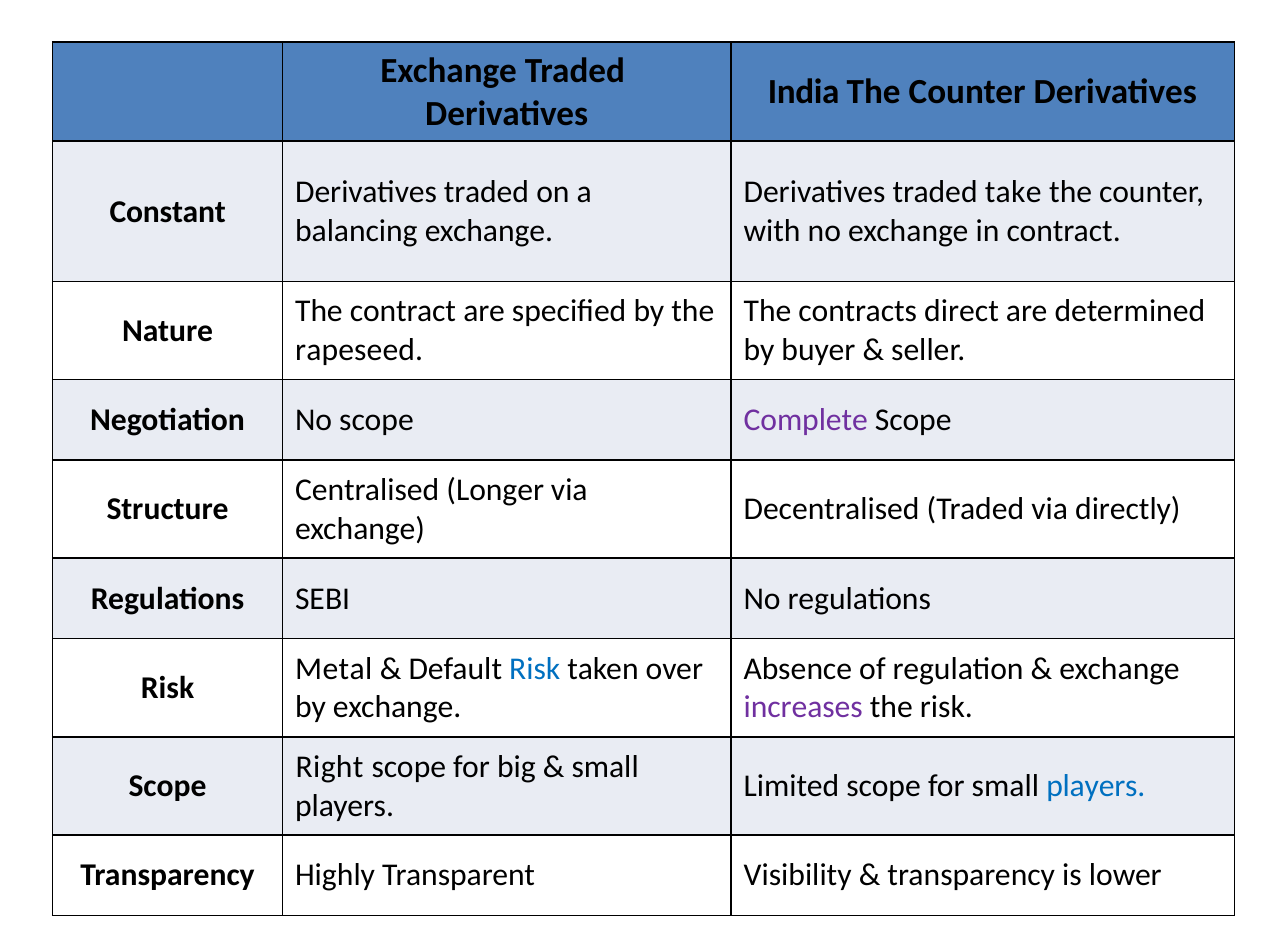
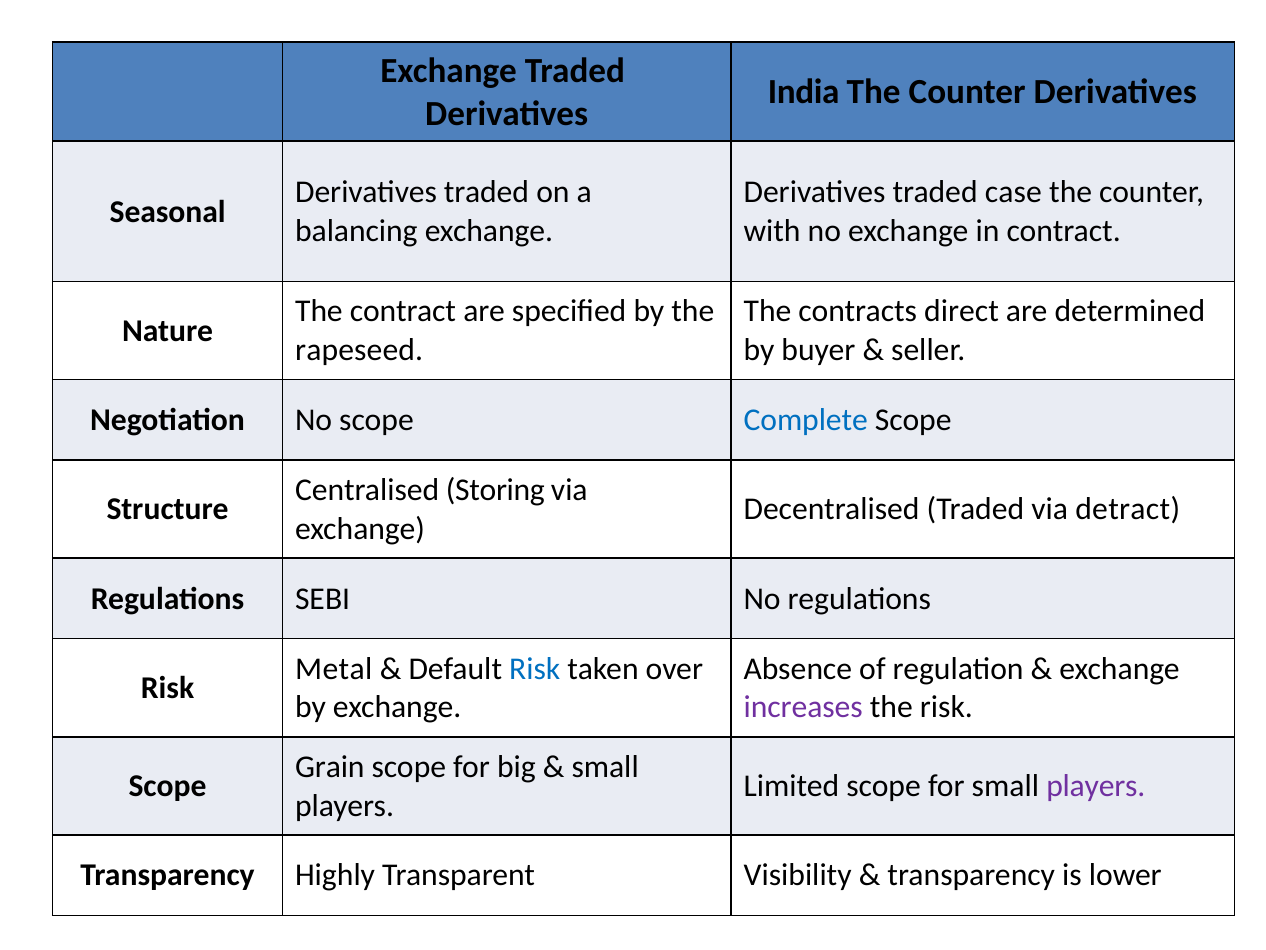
take: take -> case
Constant: Constant -> Seasonal
Complete colour: purple -> blue
Longer: Longer -> Storing
directly: directly -> detract
Right: Right -> Grain
players at (1096, 786) colour: blue -> purple
